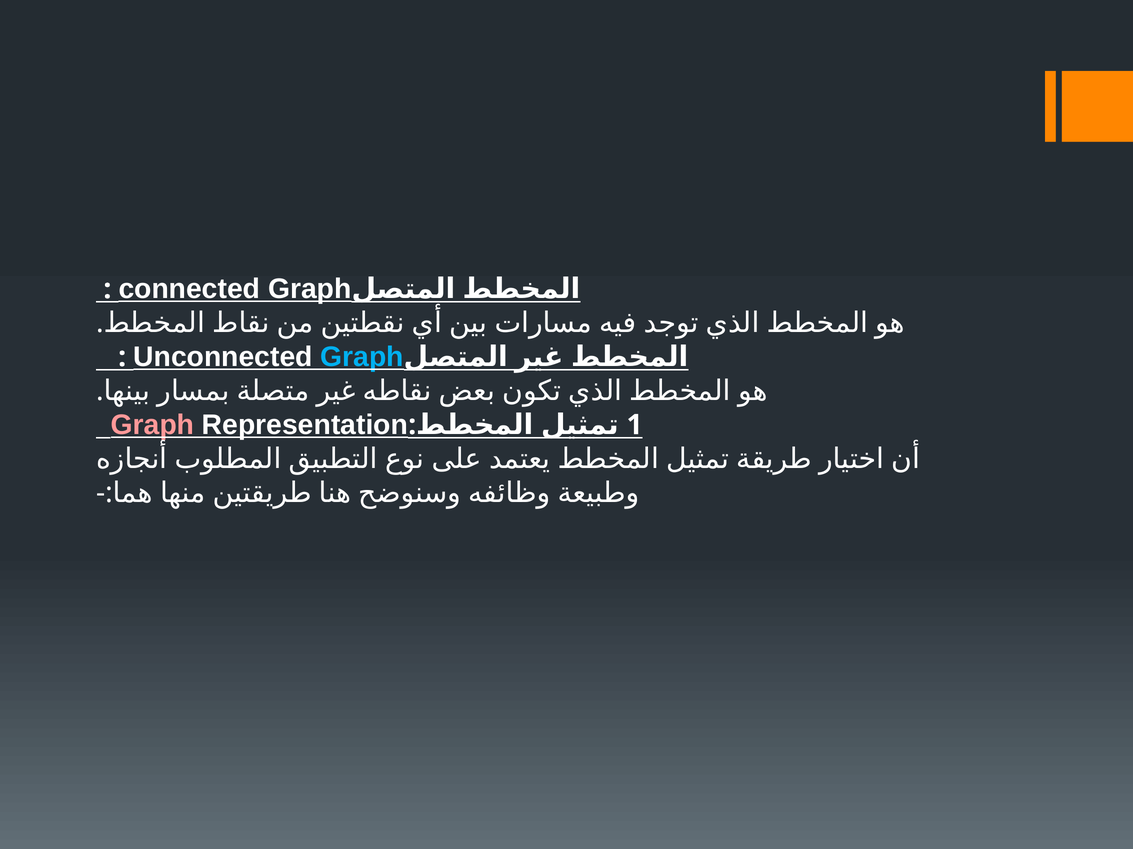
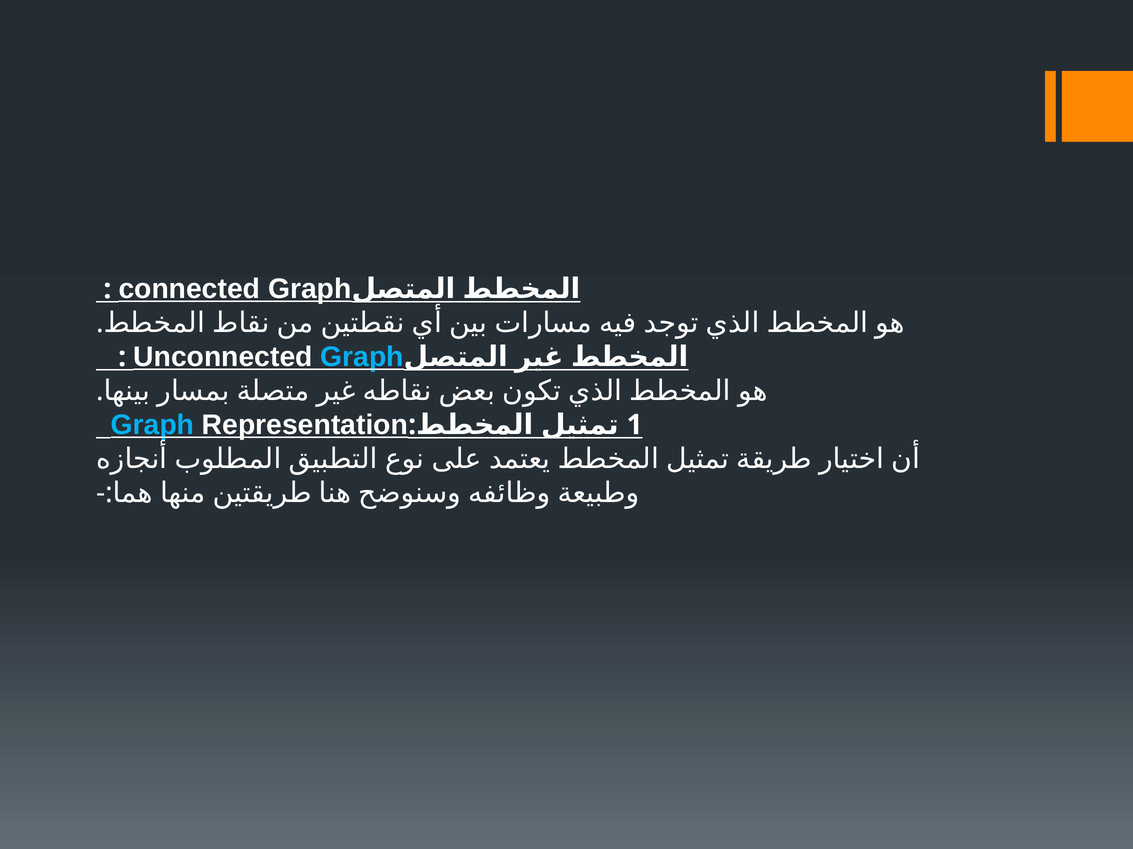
Graph at (152, 425) colour: pink -> light blue
